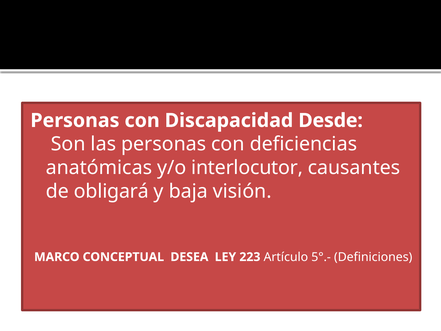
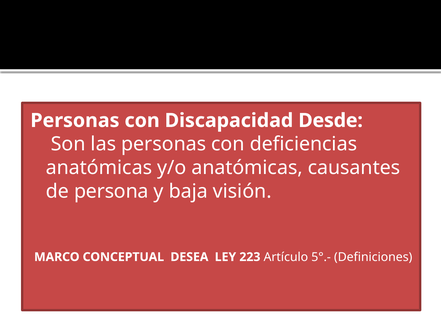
y/o interlocutor: interlocutor -> anatómicas
obligará: obligará -> persona
